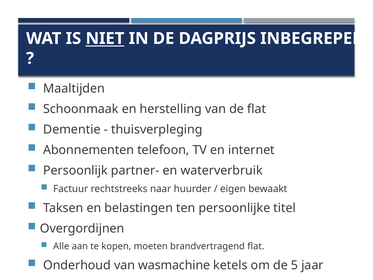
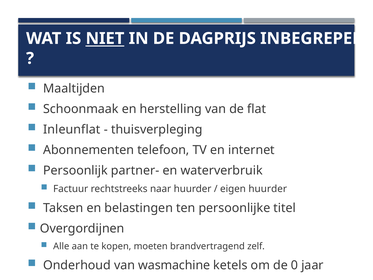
Dementie: Dementie -> Inleunflat
eigen bewaakt: bewaakt -> huurder
brandvertragend flat: flat -> zelf
5: 5 -> 0
